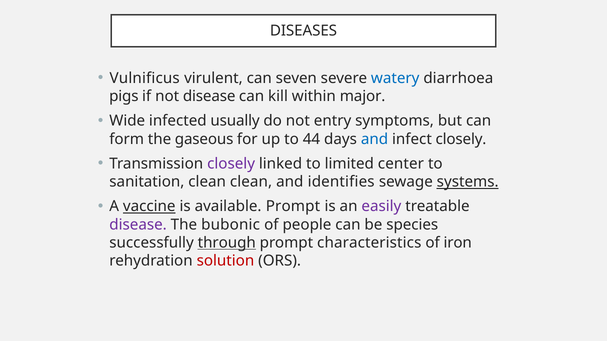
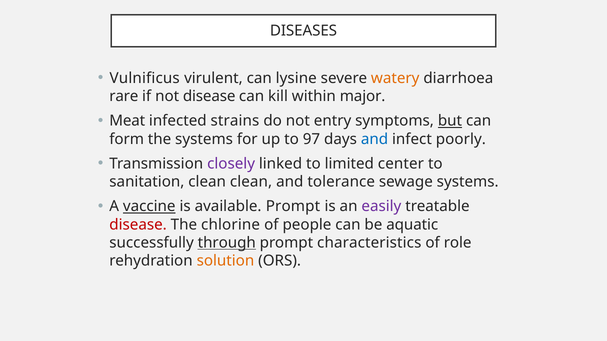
seven: seven -> lysine
watery colour: blue -> orange
pigs: pigs -> rare
Wide: Wide -> Meat
usually: usually -> strains
but underline: none -> present
the gaseous: gaseous -> systems
44: 44 -> 97
infect closely: closely -> poorly
identifies: identifies -> tolerance
systems at (468, 182) underline: present -> none
disease at (138, 225) colour: purple -> red
bubonic: bubonic -> chlorine
species: species -> aquatic
iron: iron -> role
solution colour: red -> orange
